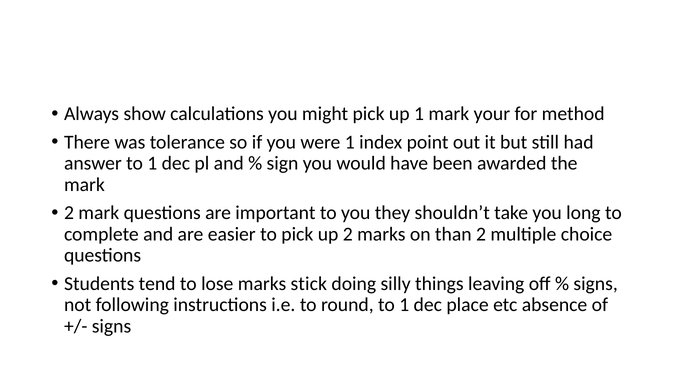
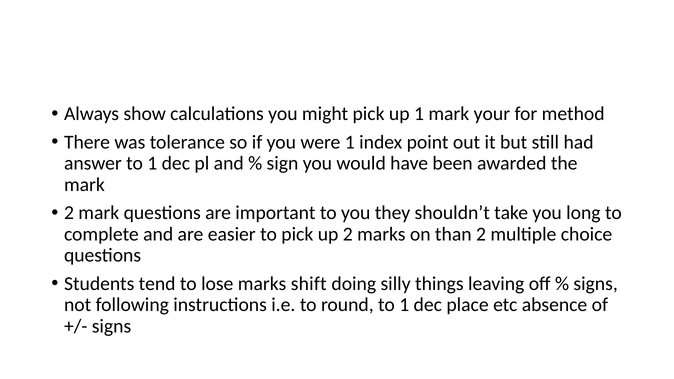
stick: stick -> shift
